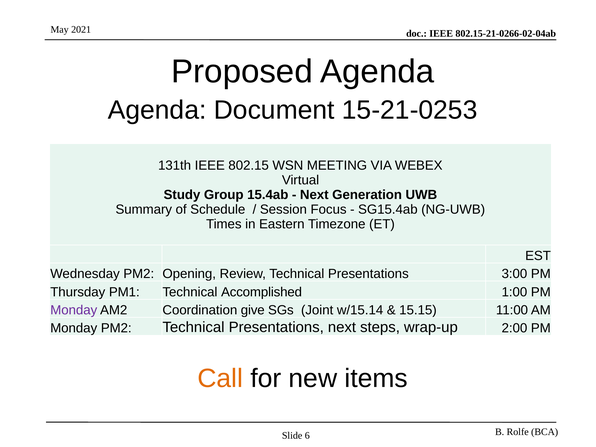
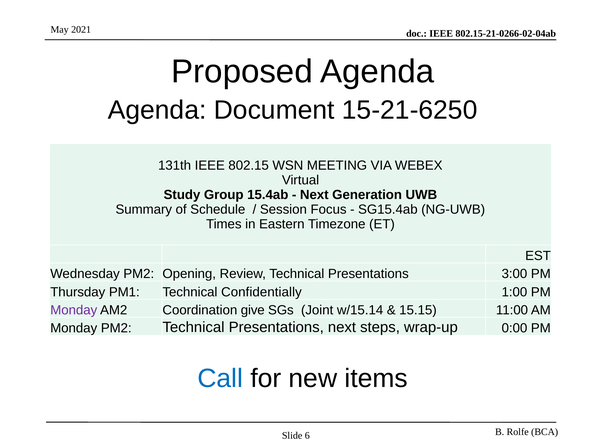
15-21-0253: 15-21-0253 -> 15-21-6250
Accomplished: Accomplished -> Confidentially
2:00: 2:00 -> 0:00
Call colour: orange -> blue
